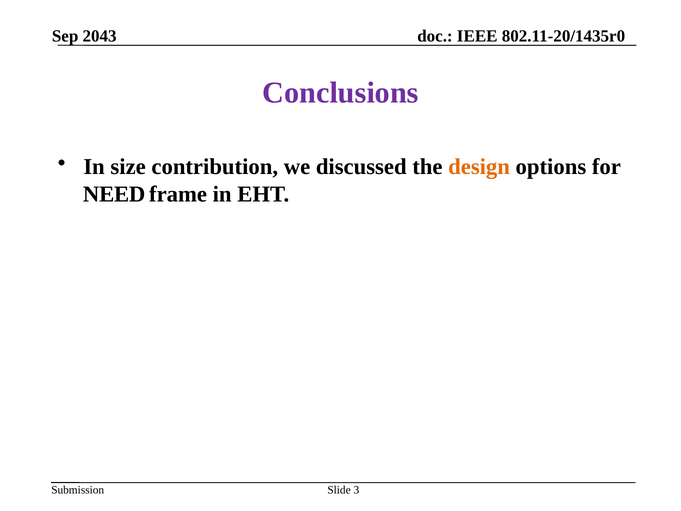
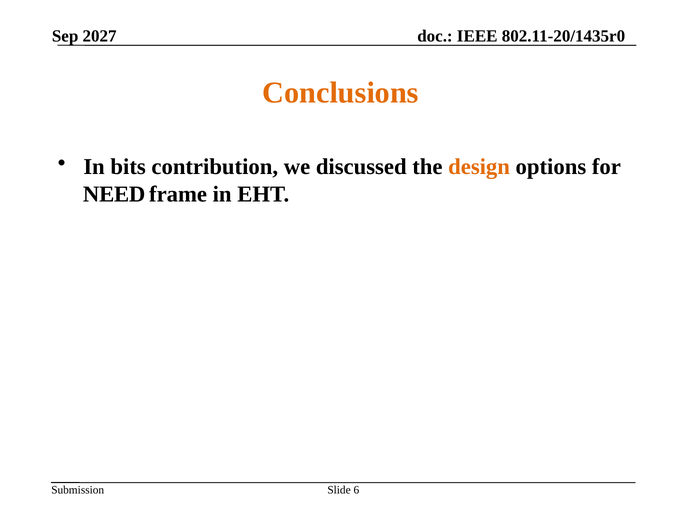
2043: 2043 -> 2027
Conclusions colour: purple -> orange
size: size -> bits
3: 3 -> 6
